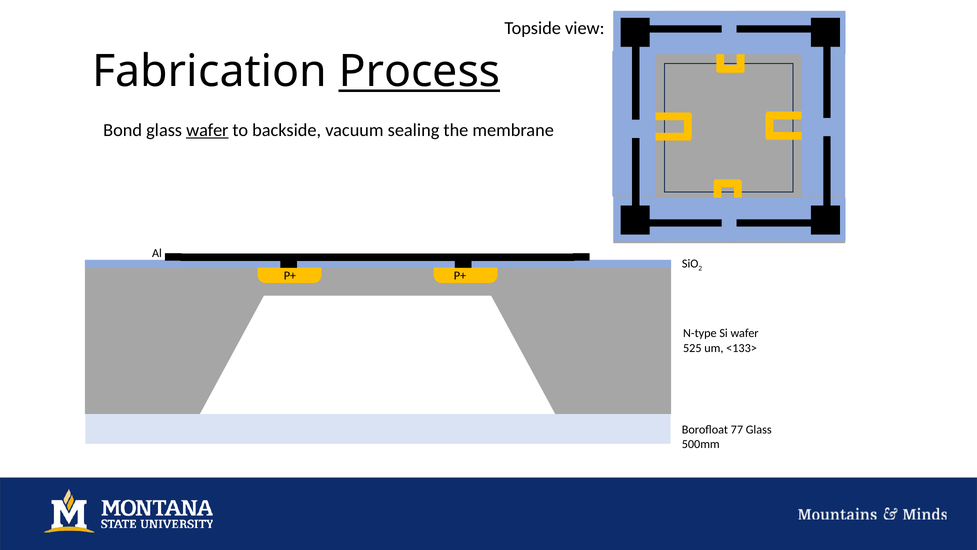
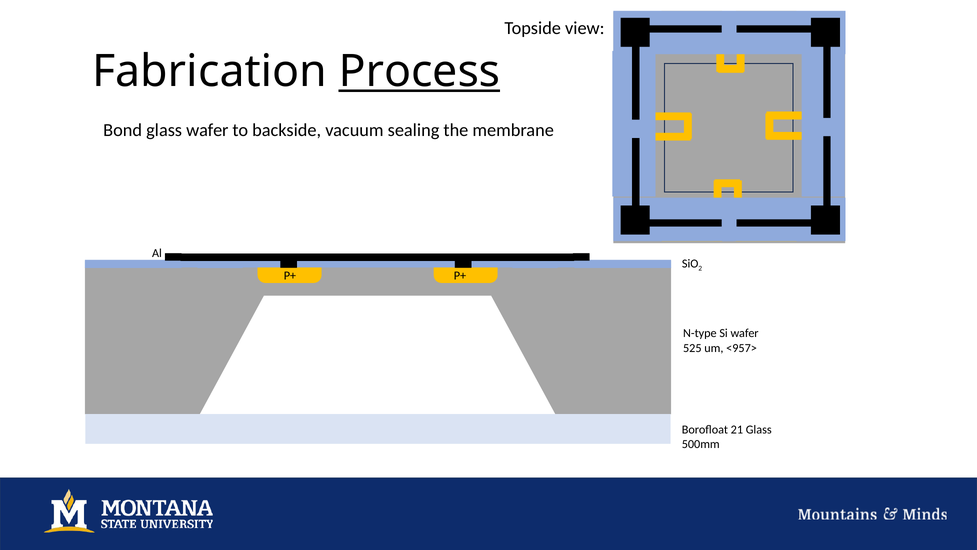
wafer at (207, 130) underline: present -> none
<133>: <133> -> <957>
77: 77 -> 21
